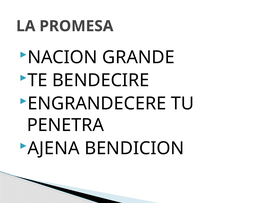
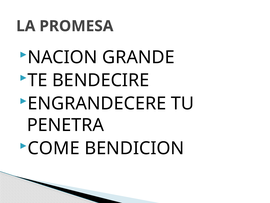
AJENA: AJENA -> COME
